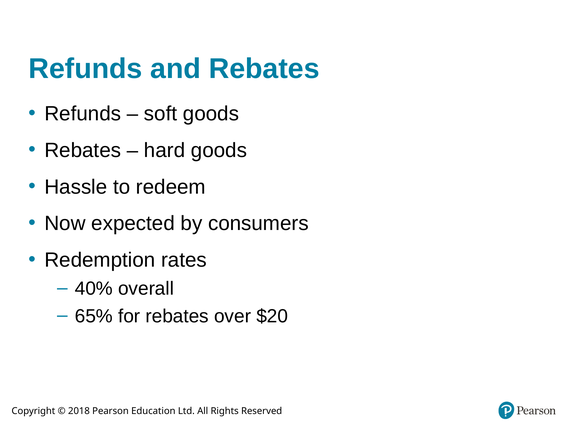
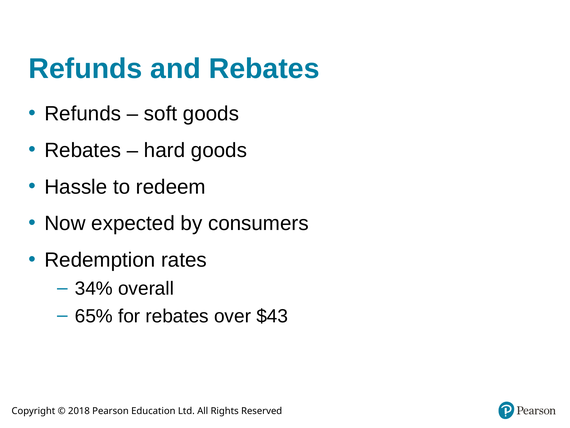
40%: 40% -> 34%
$20: $20 -> $43
